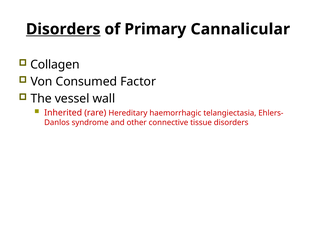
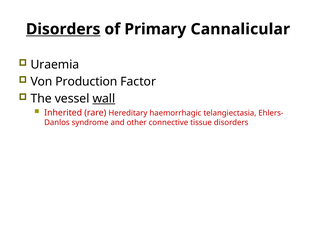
Collagen: Collagen -> Uraemia
Consumed: Consumed -> Production
wall underline: none -> present
